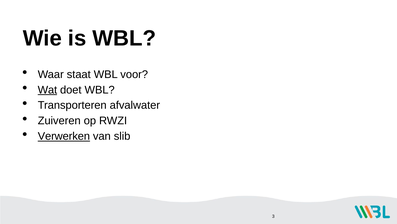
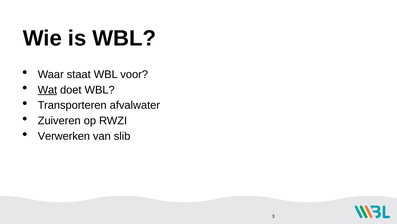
Verwerken underline: present -> none
